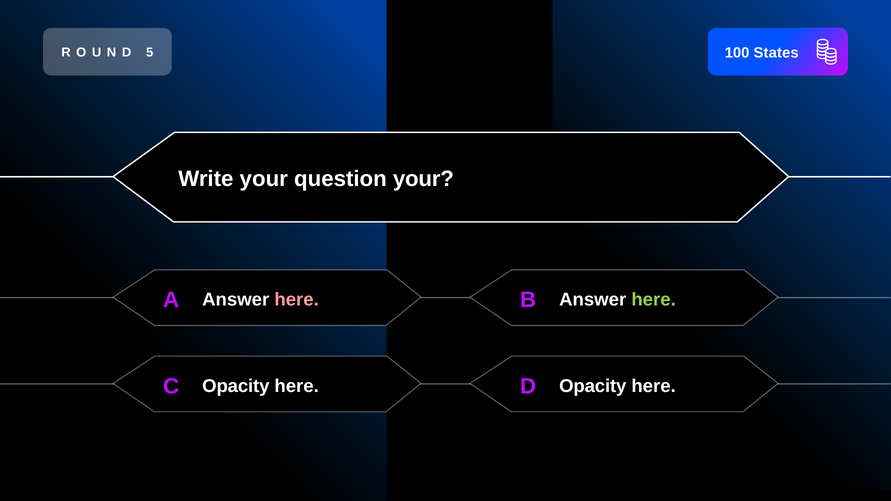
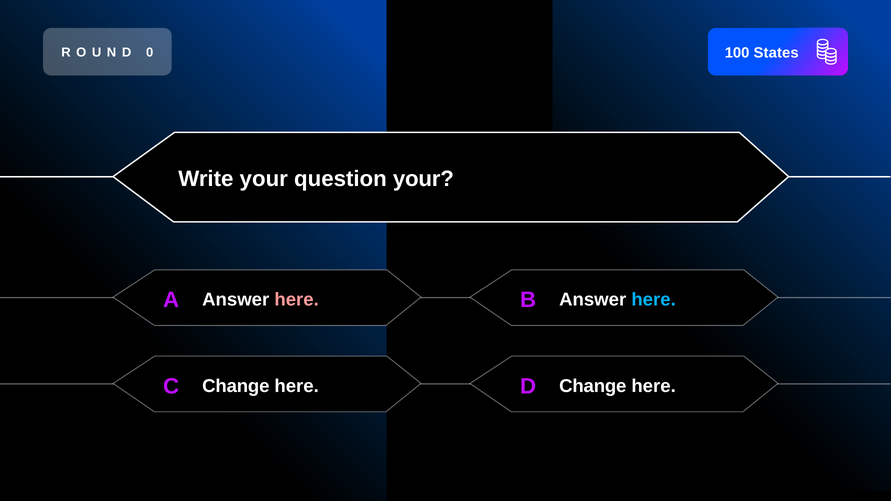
5: 5 -> 0
here at (654, 300) colour: light green -> light blue
C Opacity: Opacity -> Change
Opacity at (236, 386): Opacity -> Change
